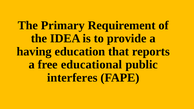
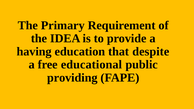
reports: reports -> despite
interferes: interferes -> providing
